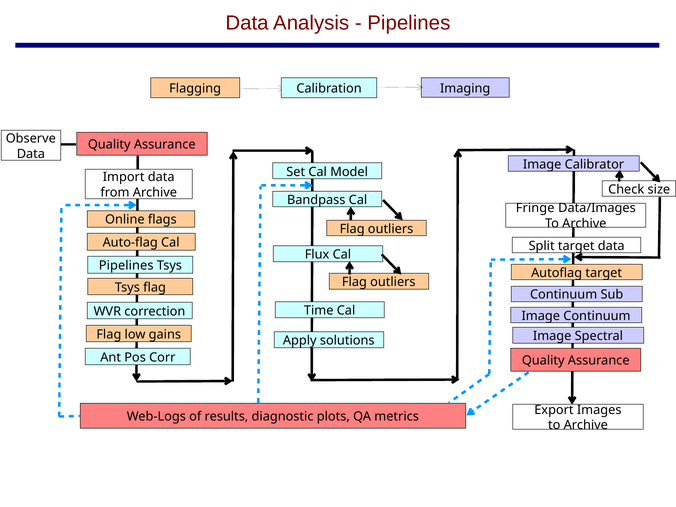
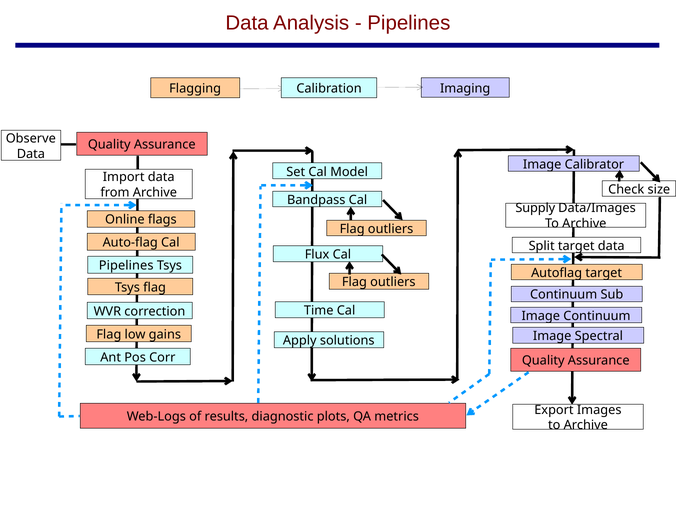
Fringe: Fringe -> Supply
